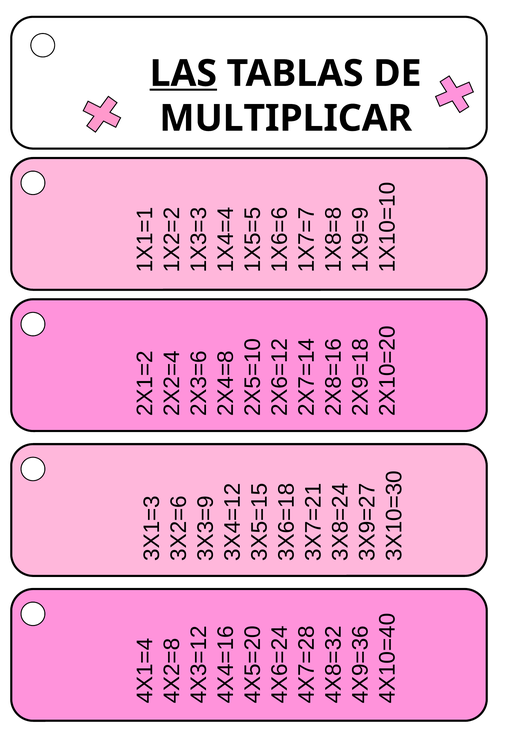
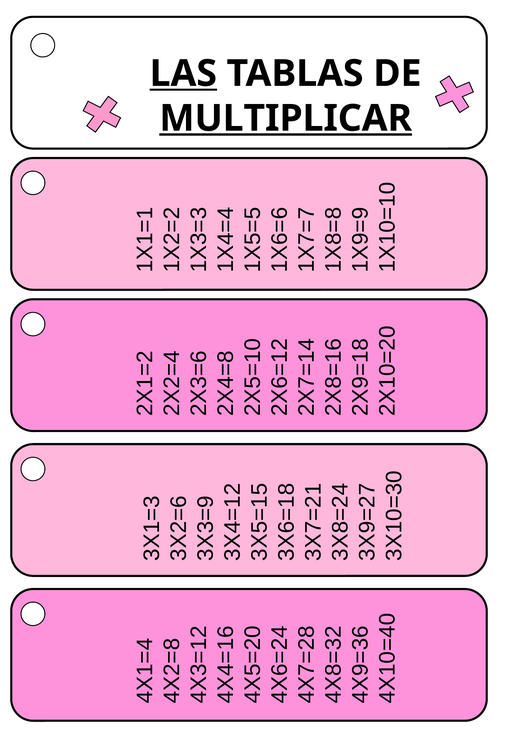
MULTIPLICAR underline: none -> present
